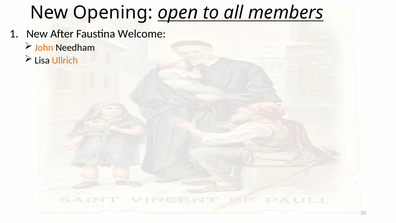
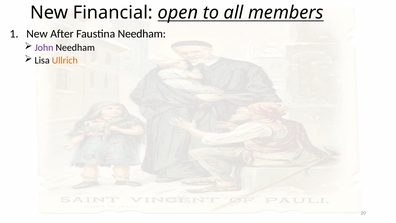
Opening: Opening -> Financial
Faustina Welcome: Welcome -> Needham
John colour: orange -> purple
